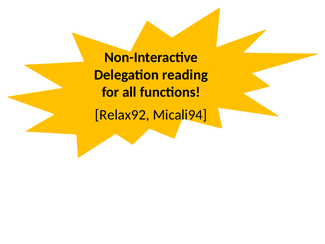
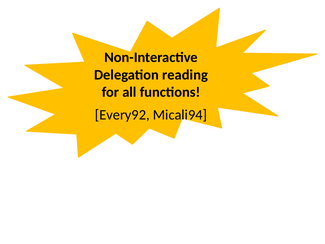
Relax92: Relax92 -> Every92
